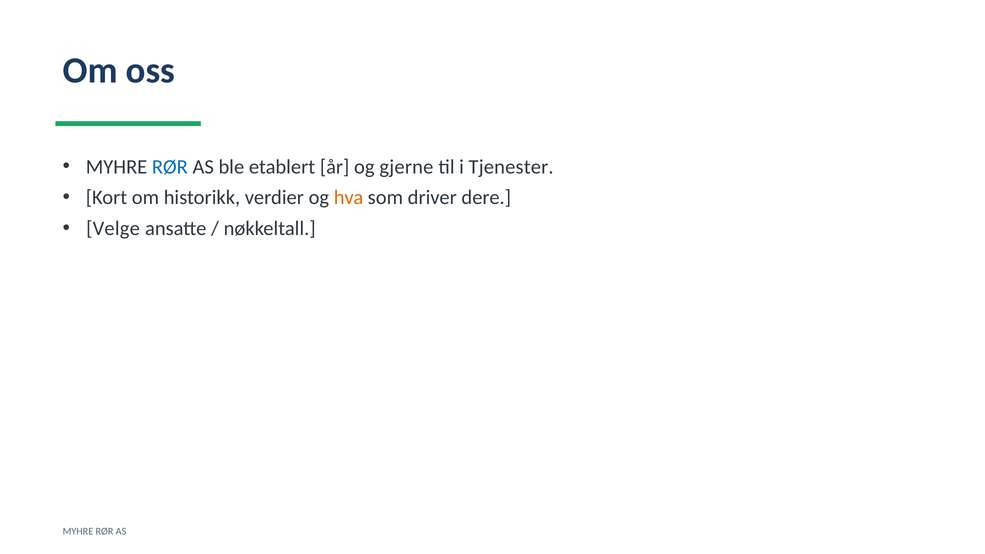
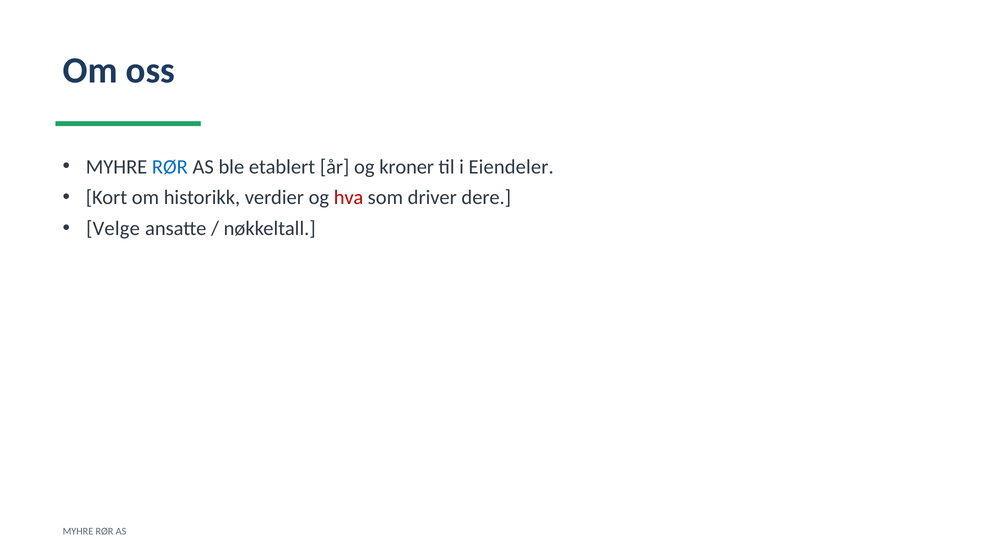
gjerne: gjerne -> kroner
Tjenester: Tjenester -> Eiendeler
hva colour: orange -> red
